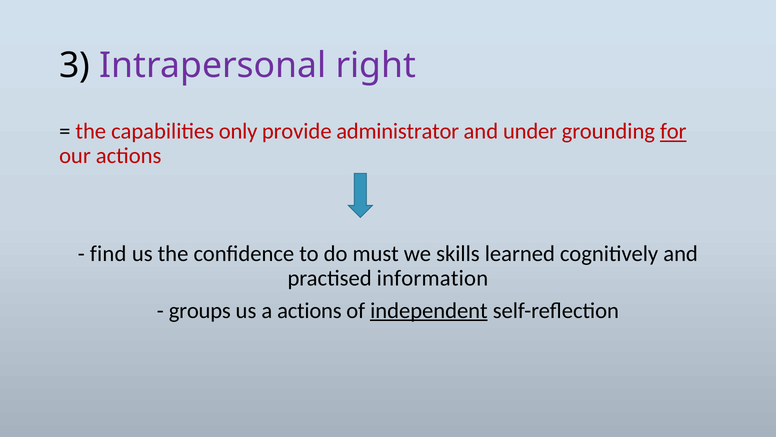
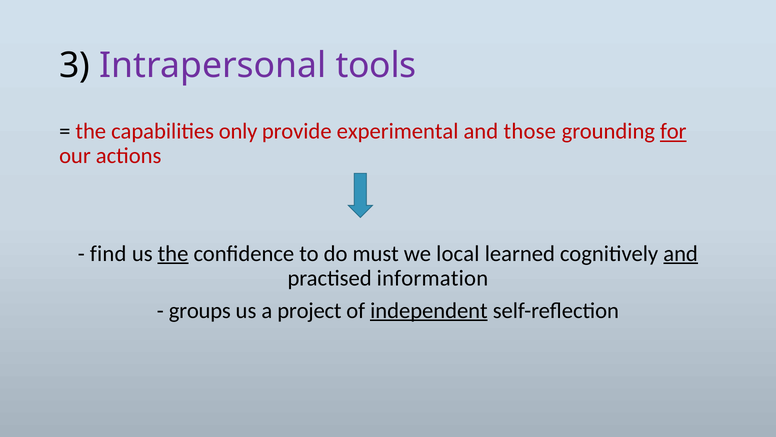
right: right -> tools
administrator: administrator -> experimental
under: under -> those
the at (173, 253) underline: none -> present
skills: skills -> local
and at (681, 253) underline: none -> present
a actions: actions -> project
